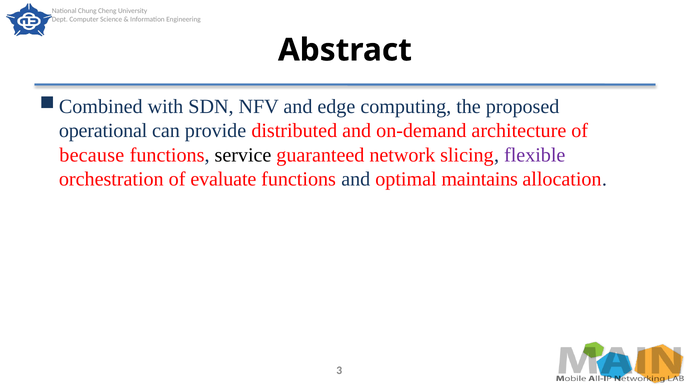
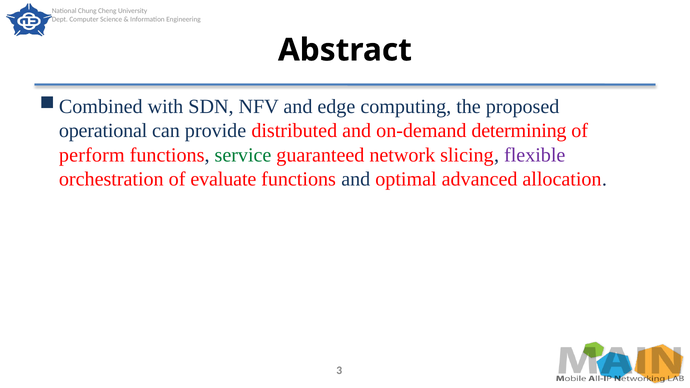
architecture: architecture -> determining
because: because -> perform
service colour: black -> green
maintains: maintains -> advanced
